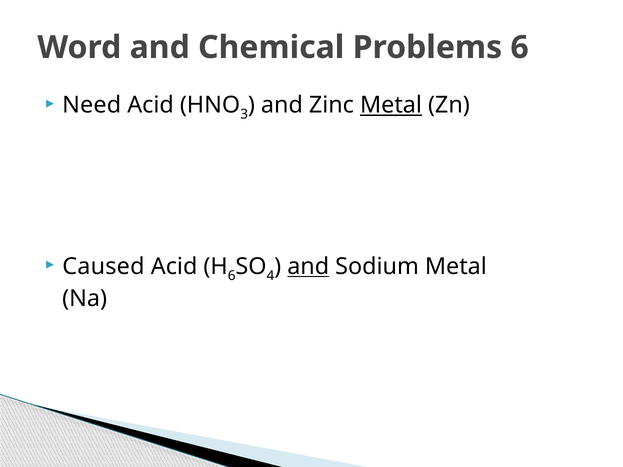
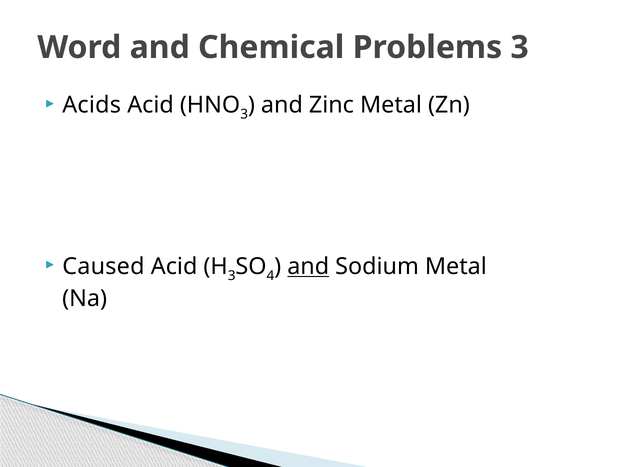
Problems 6: 6 -> 3
Need: Need -> Acids
Metal at (391, 105) underline: present -> none
6 at (232, 276): 6 -> 3
